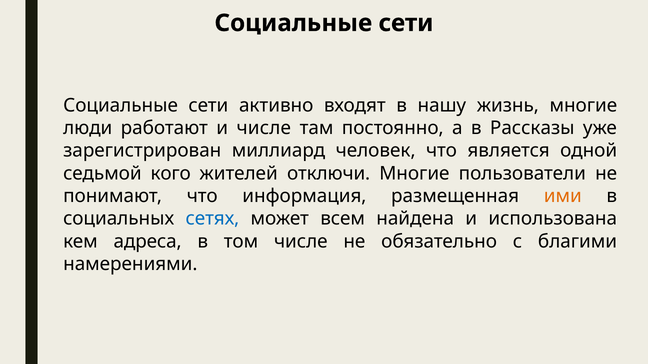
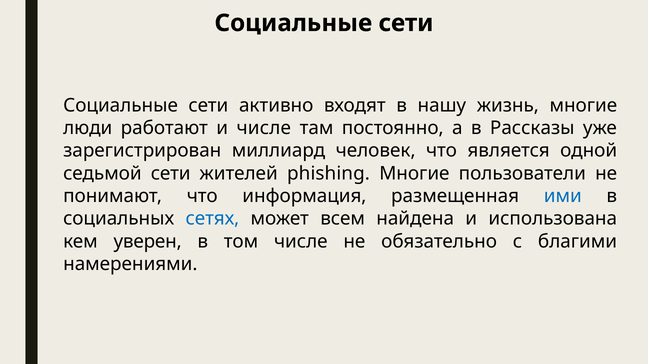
седьмой кого: кого -> сети
отключи: отключи -> phishing
ими colour: orange -> blue
адреса: адреса -> уверен
